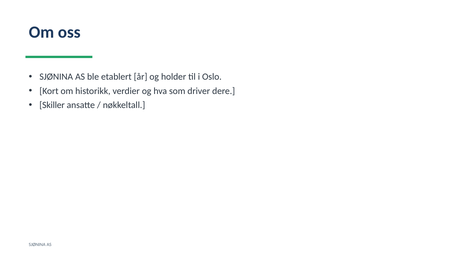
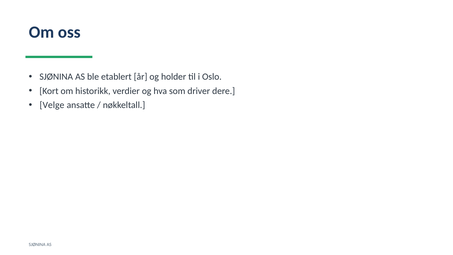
Skiller: Skiller -> Velge
